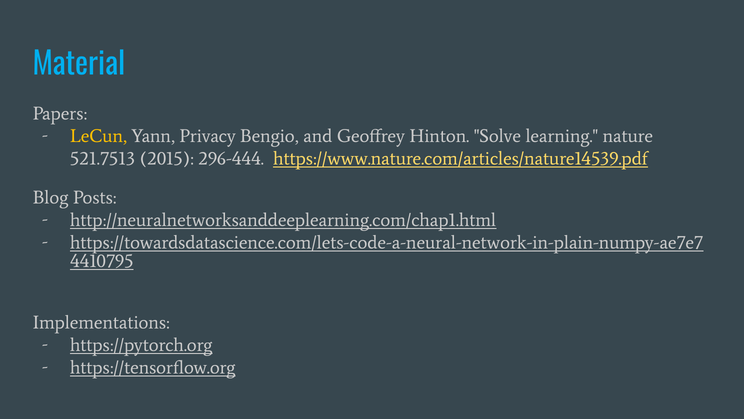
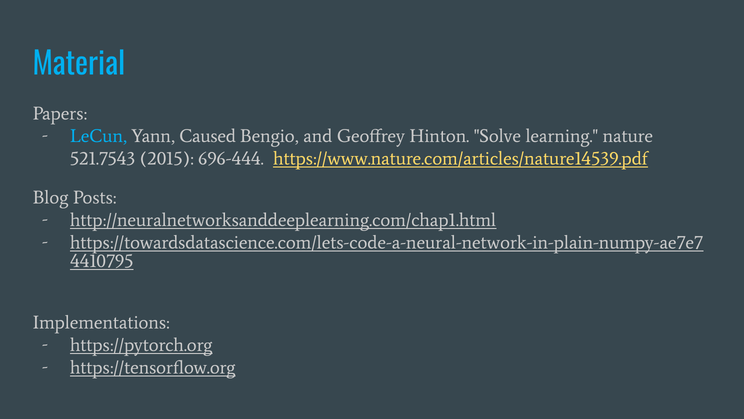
LeCun colour: yellow -> light blue
Privacy: Privacy -> Caused
521.7513: 521.7513 -> 521.7543
296-444: 296-444 -> 696-444
